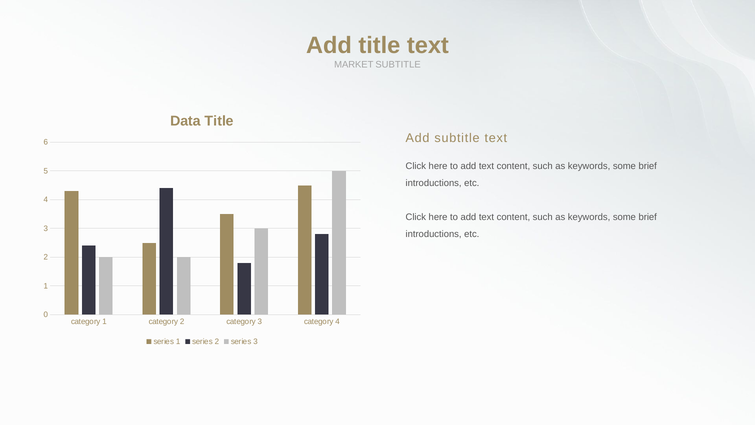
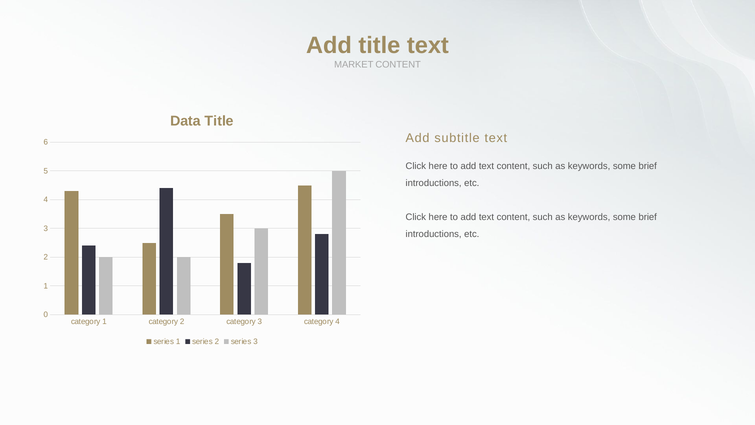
MARKET SUBTITLE: SUBTITLE -> CONTENT
